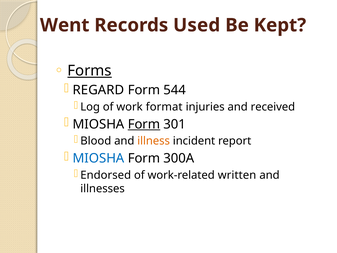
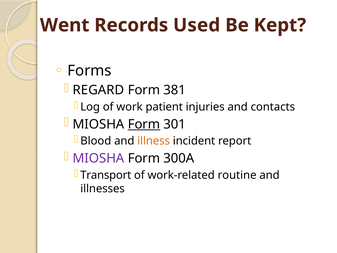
Forms underline: present -> none
544: 544 -> 381
format: format -> patient
received: received -> contacts
MIOSHA at (98, 158) colour: blue -> purple
Endorsed: Endorsed -> Transport
written: written -> routine
